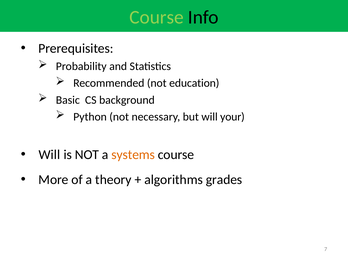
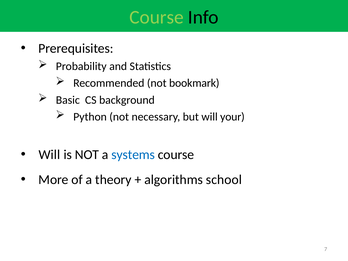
education: education -> bookmark
systems colour: orange -> blue
grades: grades -> school
